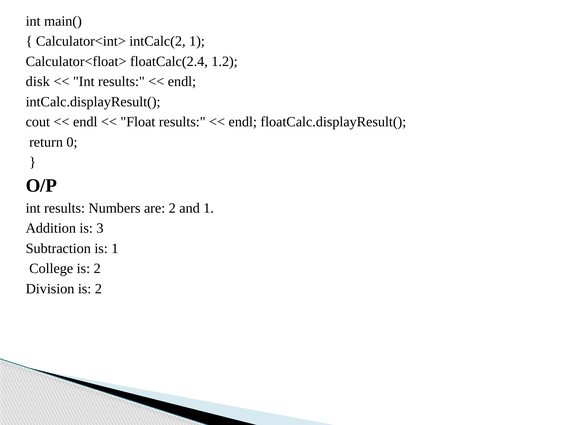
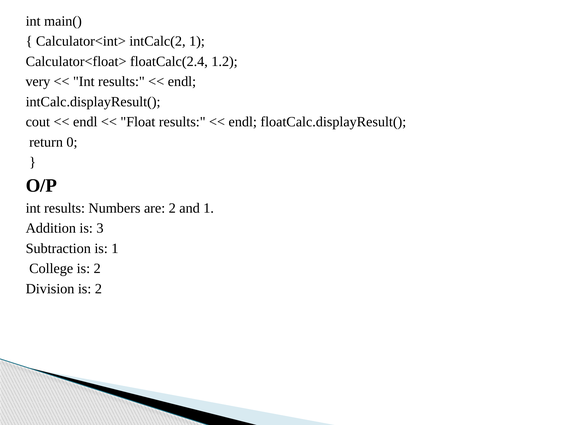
disk: disk -> very
